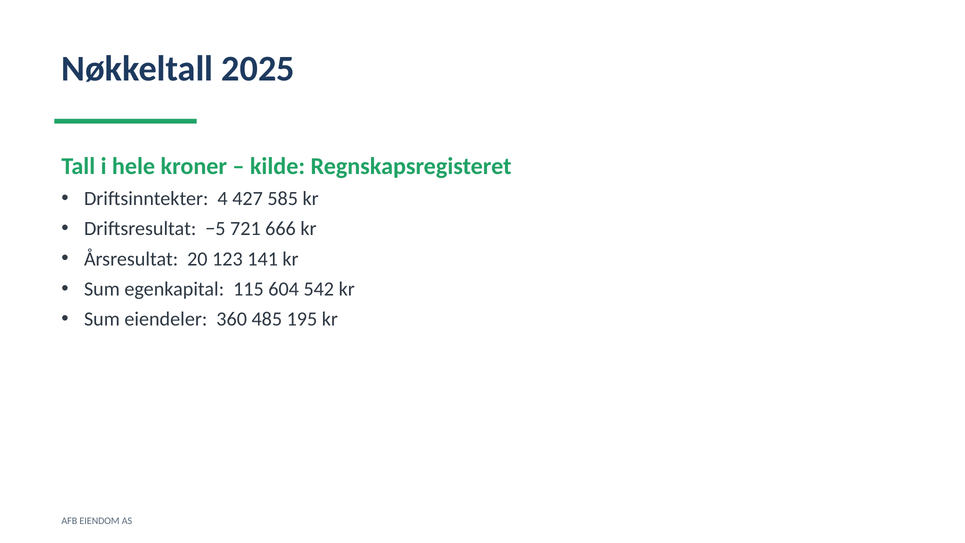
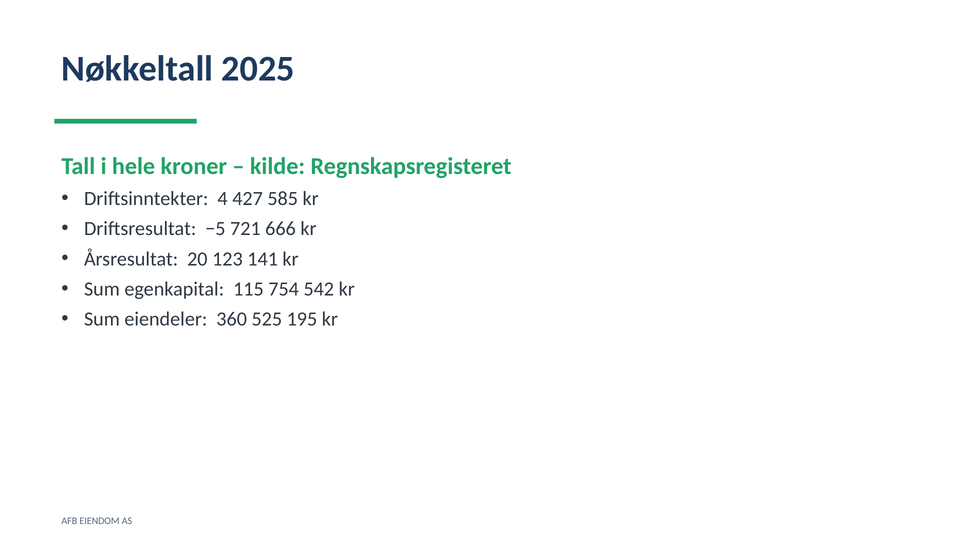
604: 604 -> 754
485: 485 -> 525
